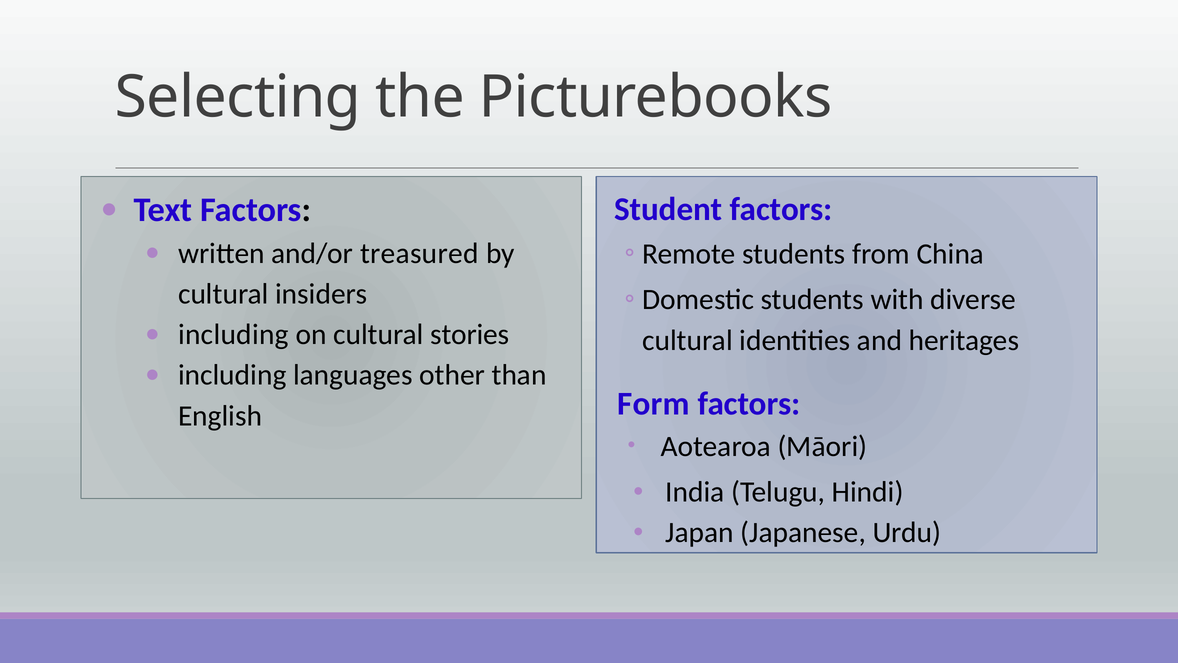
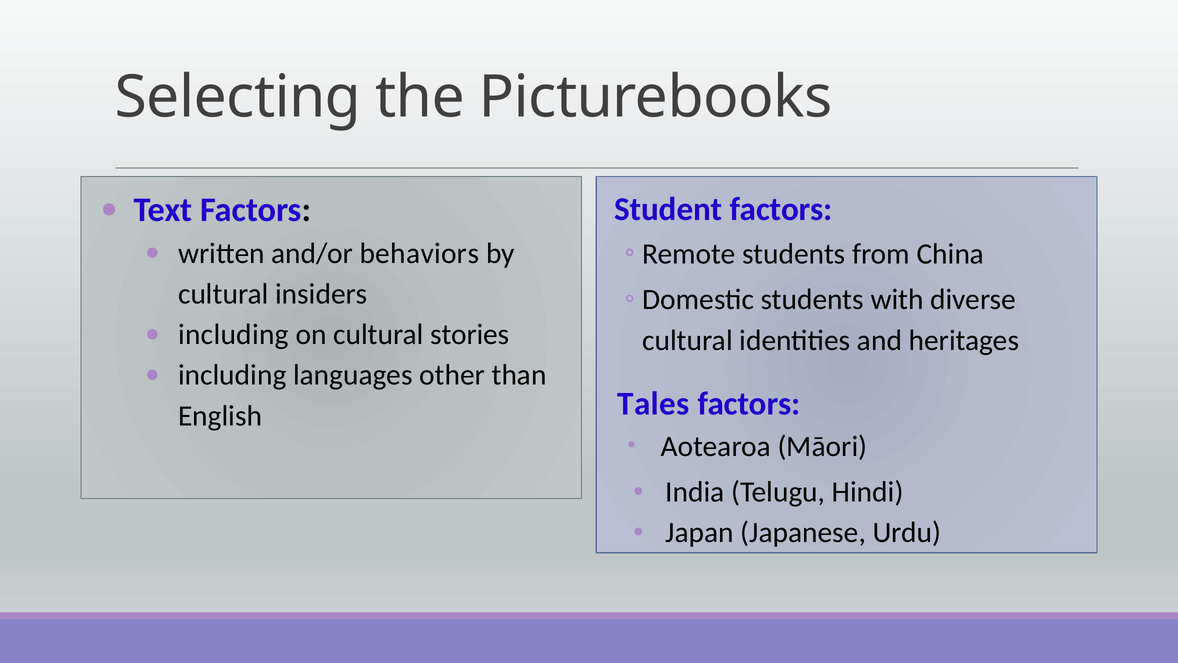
treasured: treasured -> behaviors
Form: Form -> Tales
